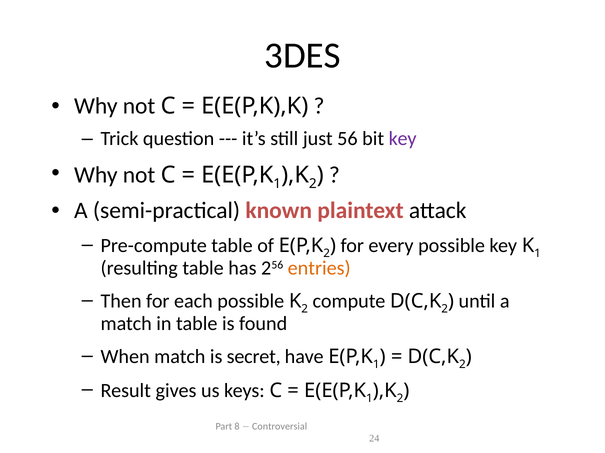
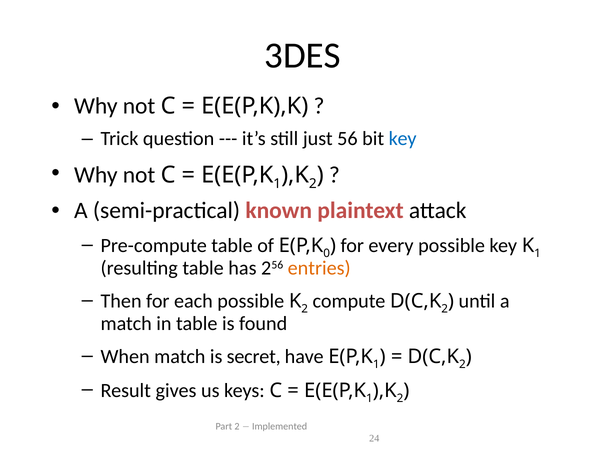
key at (403, 139) colour: purple -> blue
2 at (327, 254): 2 -> 0
Part 8: 8 -> 2
Controversial: Controversial -> Implemented
